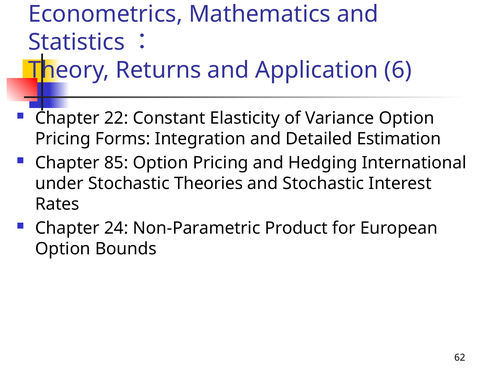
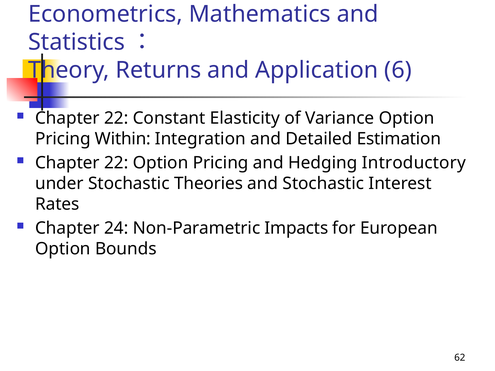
Forms: Forms -> Within
85 at (116, 163): 85 -> 22
International: International -> Introductory
Product: Product -> Impacts
